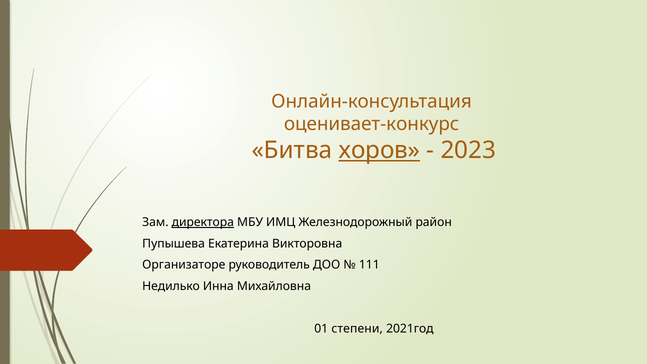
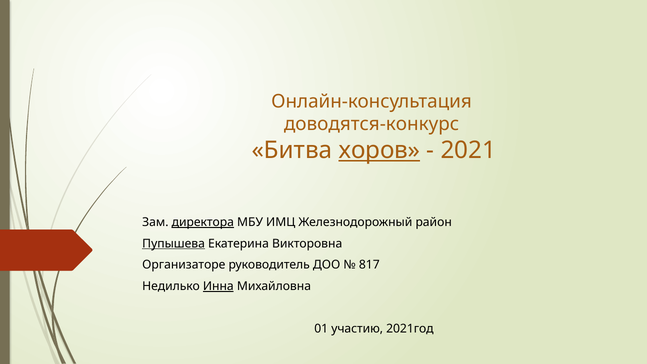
оценивает-конкурс: оценивает-конкурс -> доводятся-конкурс
2023: 2023 -> 2021
Пупышева underline: none -> present
111: 111 -> 817
Инна underline: none -> present
степени: степени -> участию
